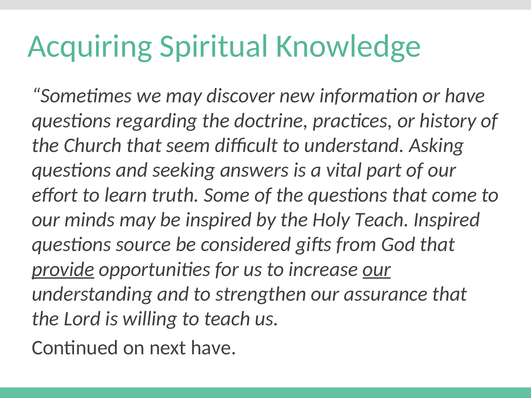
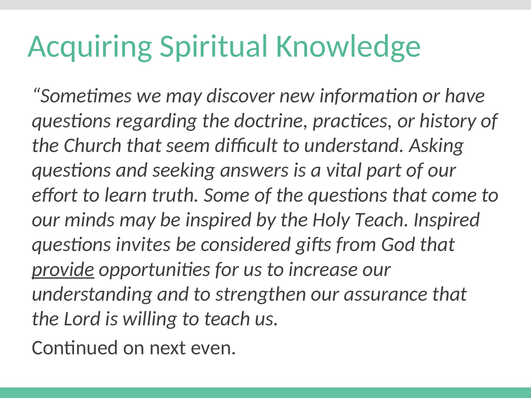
source: source -> invites
our at (377, 269) underline: present -> none
next have: have -> even
